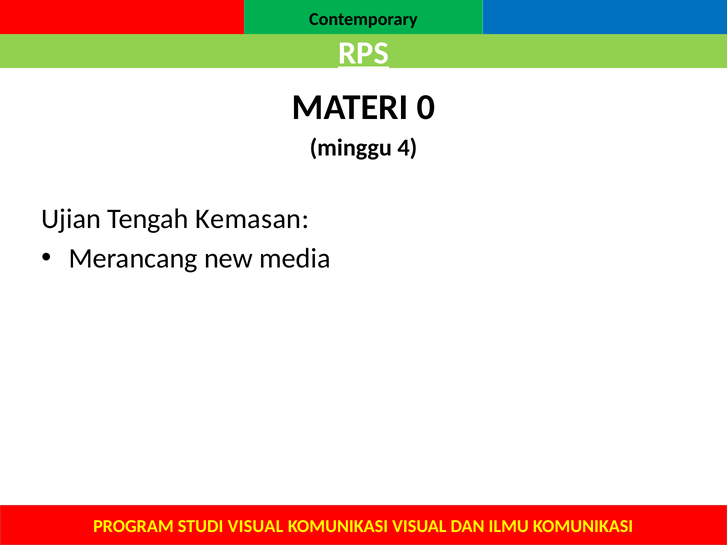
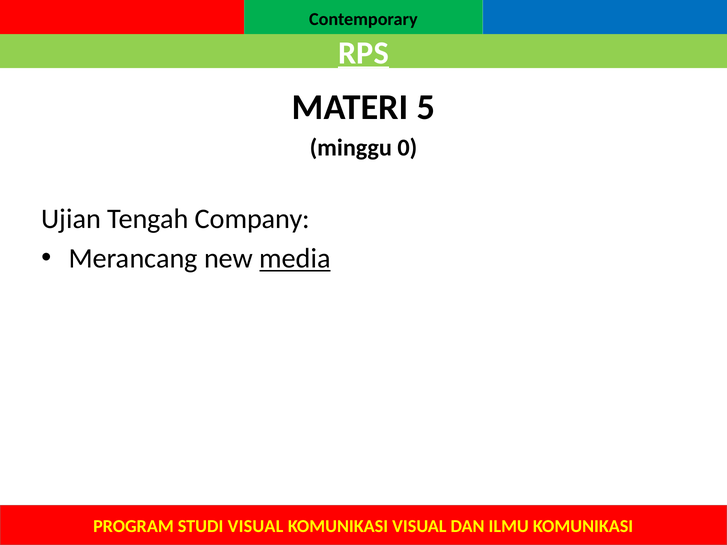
0: 0 -> 5
4: 4 -> 0
Kemasan: Kemasan -> Company
media underline: none -> present
